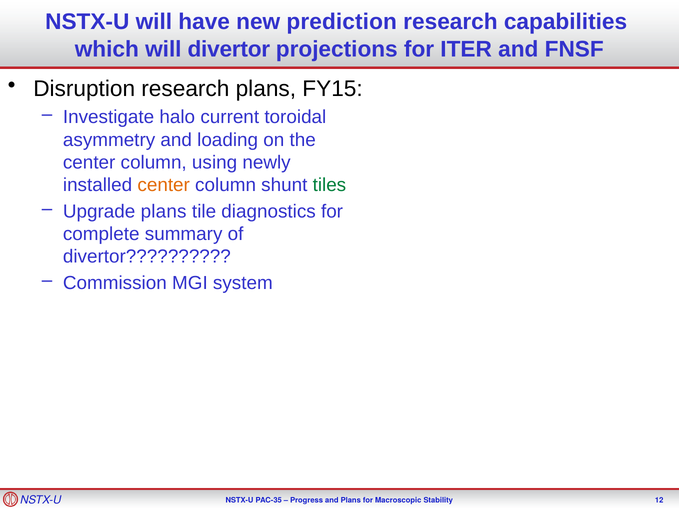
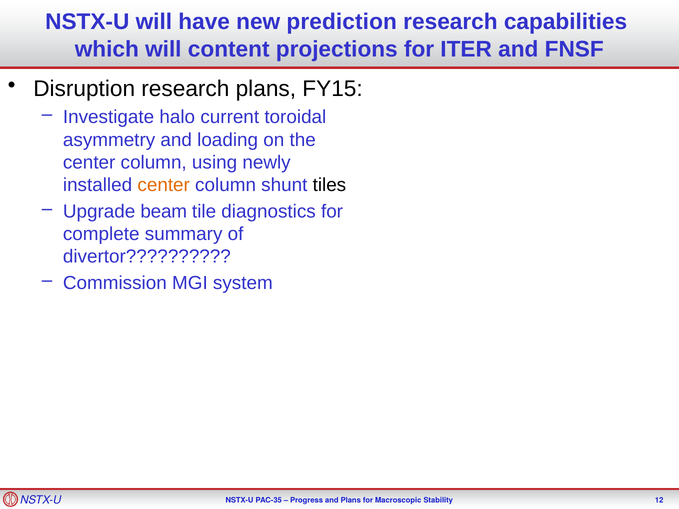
will divertor: divertor -> content
tiles colour: green -> black
Upgrade plans: plans -> beam
